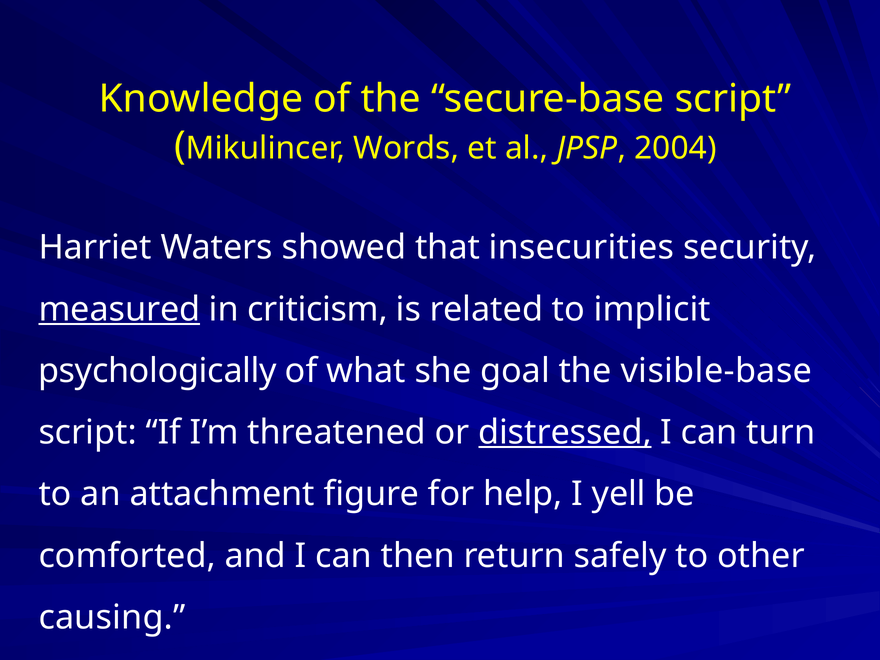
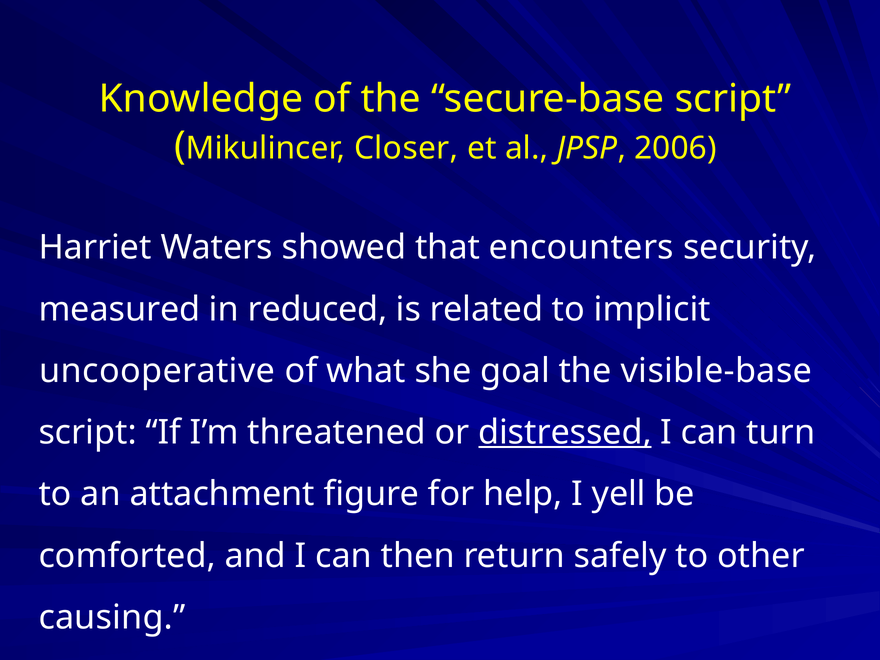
Words: Words -> Closer
2004: 2004 -> 2006
insecurities: insecurities -> encounters
measured underline: present -> none
criticism: criticism -> reduced
psychologically: psychologically -> uncooperative
